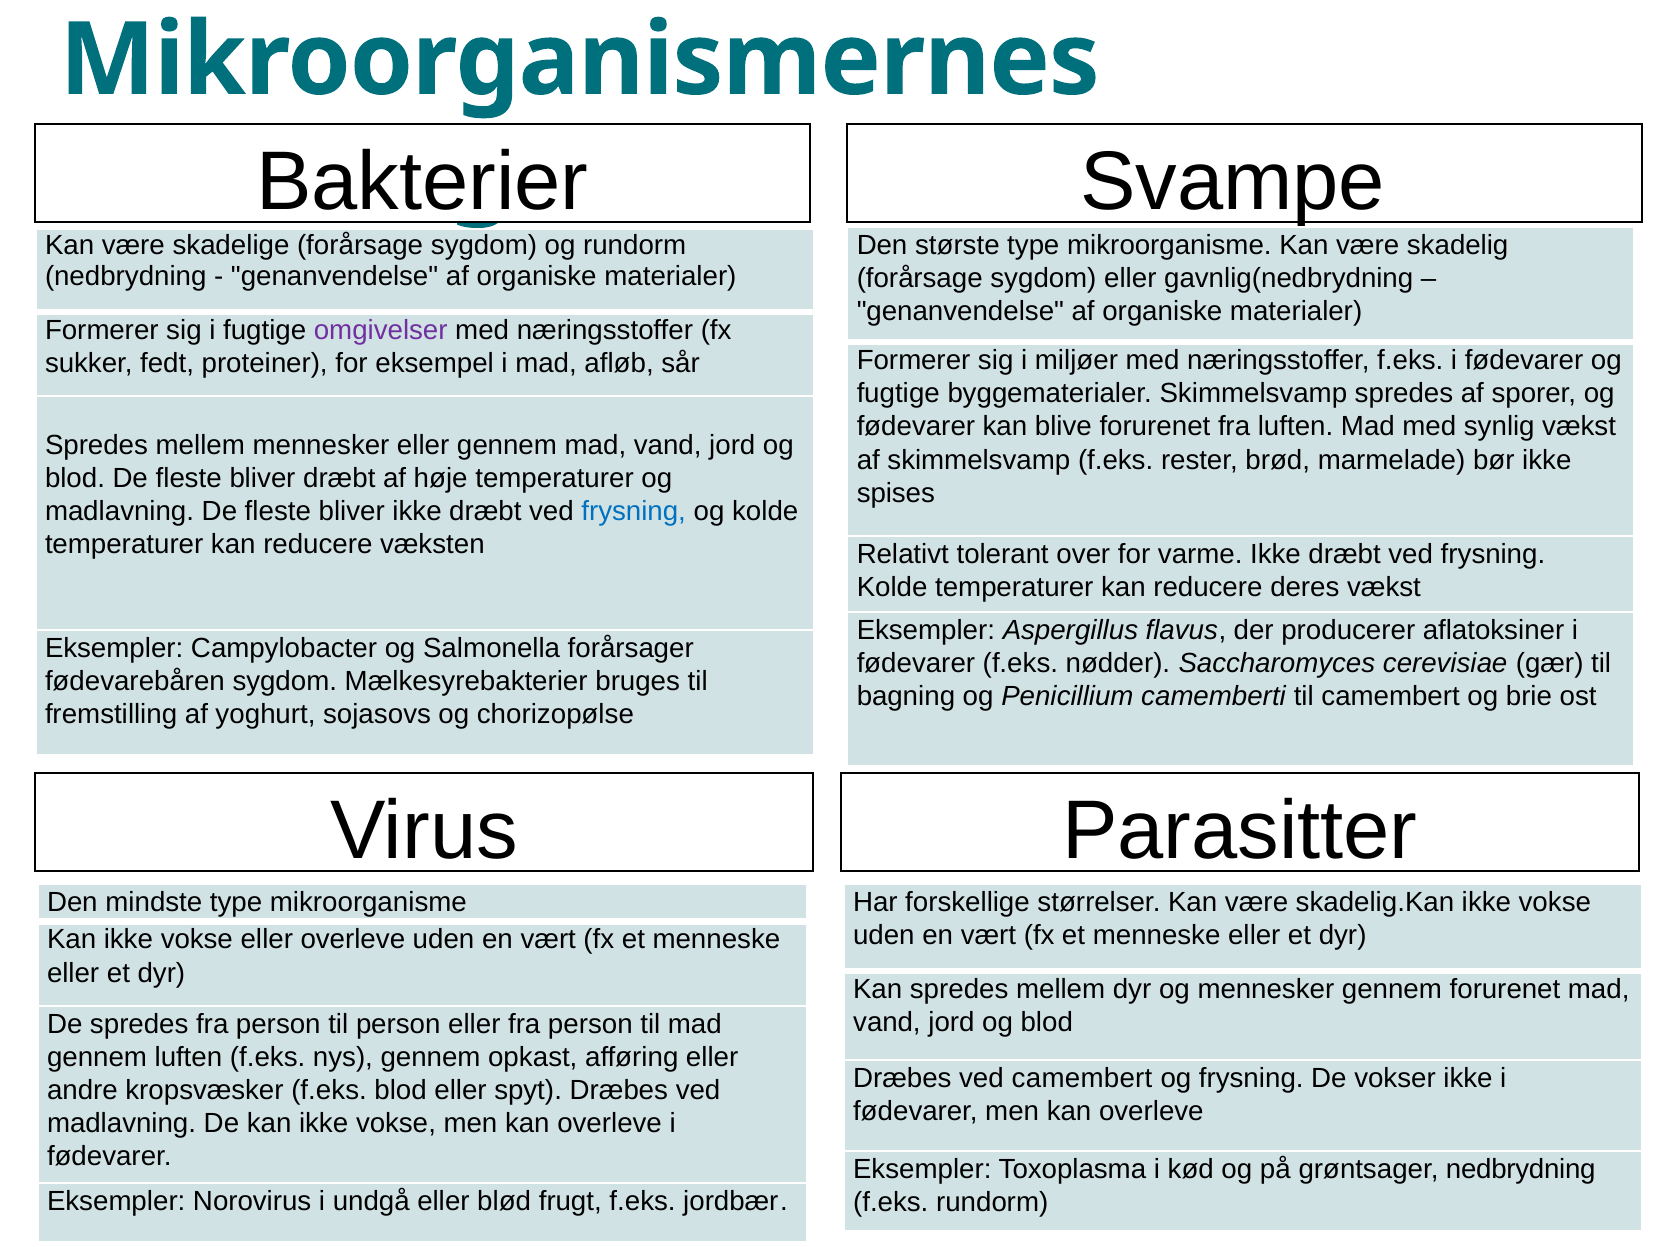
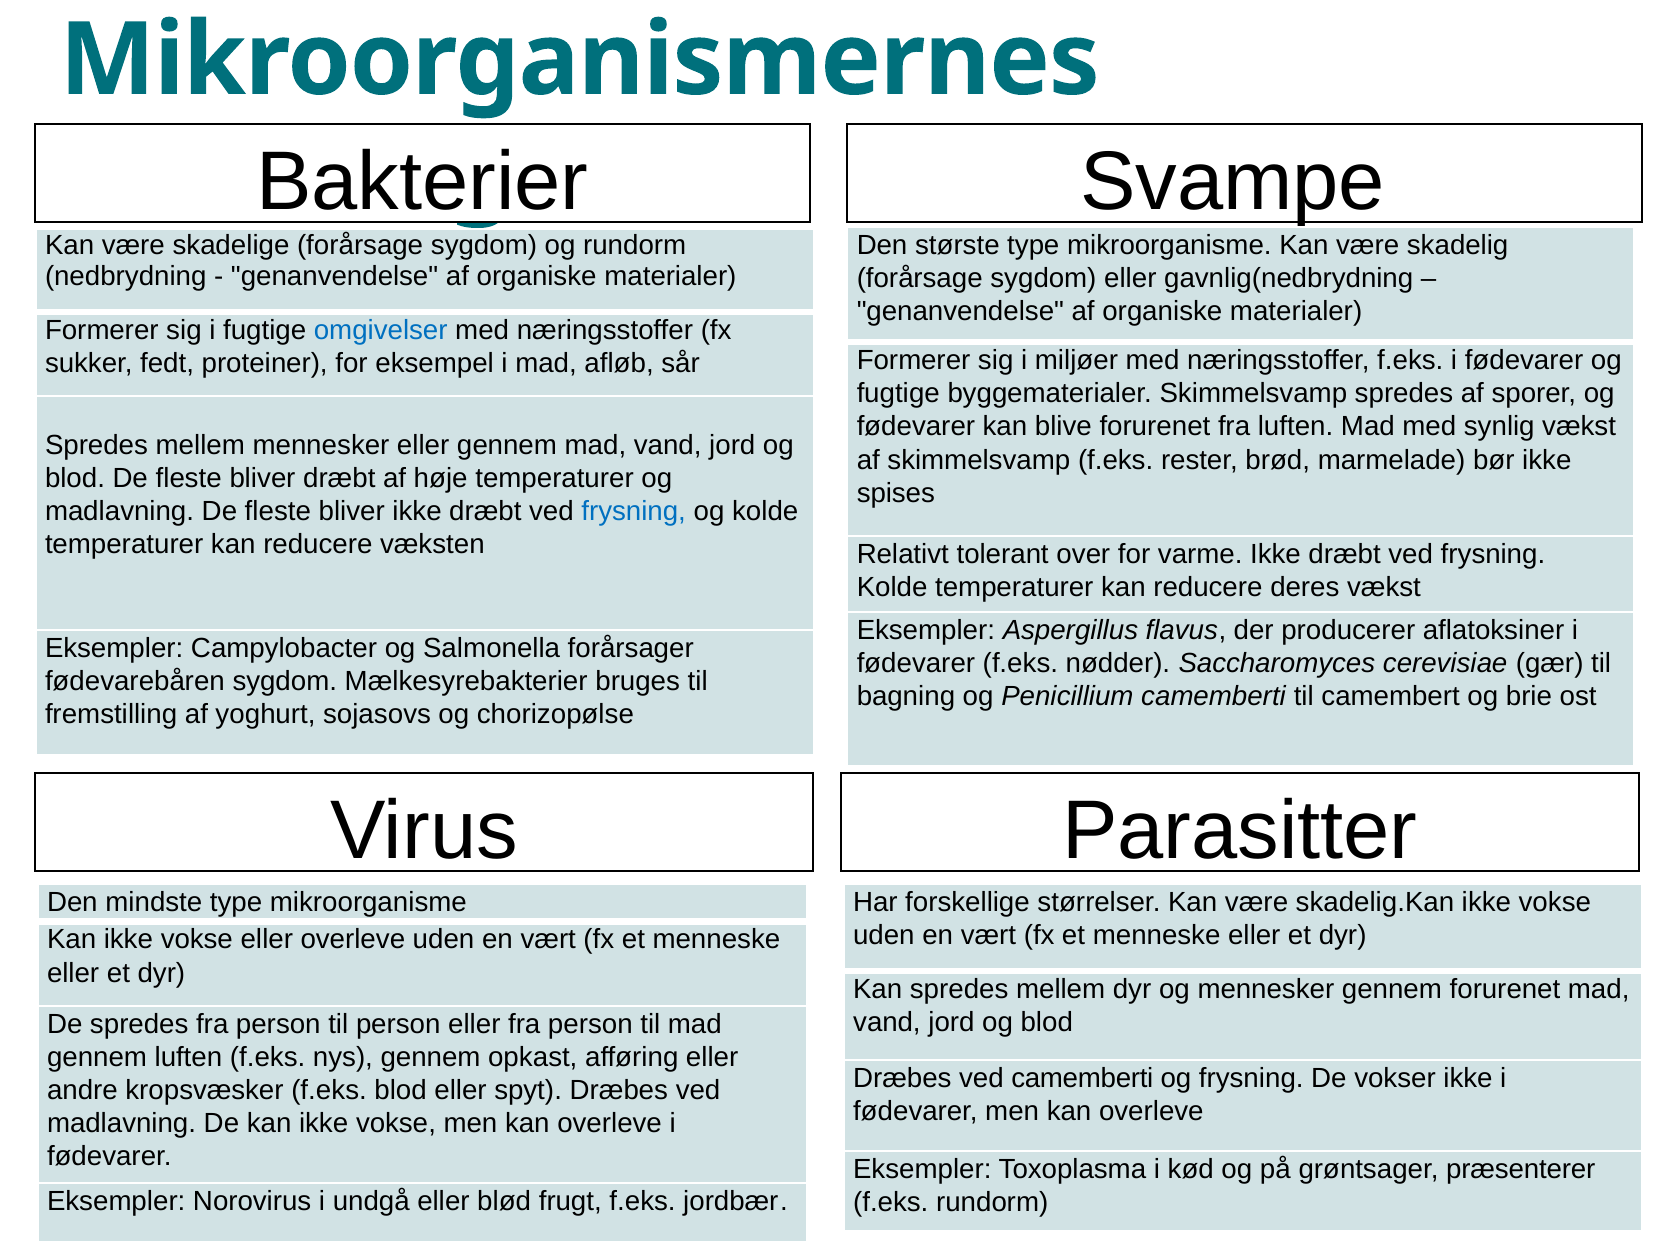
omgivelser colour: purple -> blue
ved camembert: camembert -> camemberti
grøntsager nedbrydning: nedbrydning -> præsenterer
